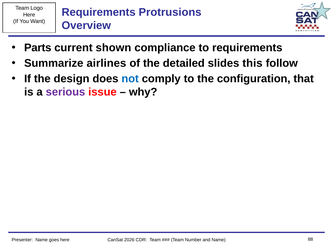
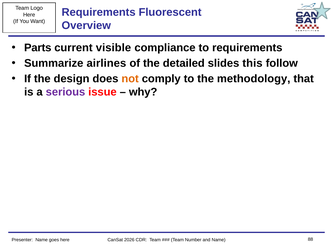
Protrusions: Protrusions -> Fluorescent
shown: shown -> visible
not colour: blue -> orange
configuration: configuration -> methodology
